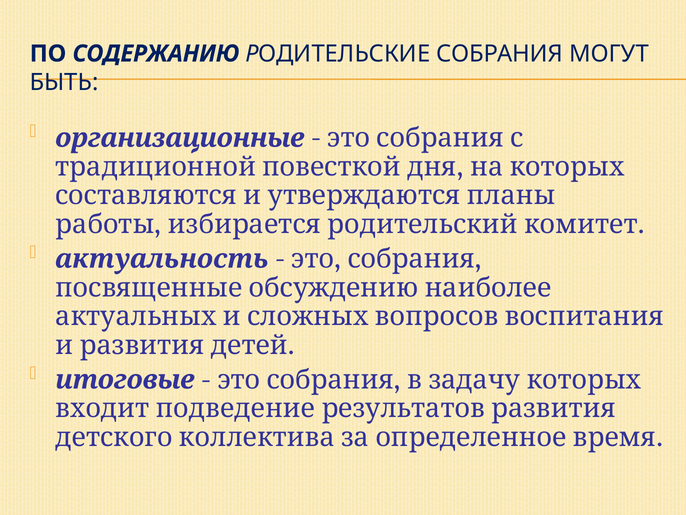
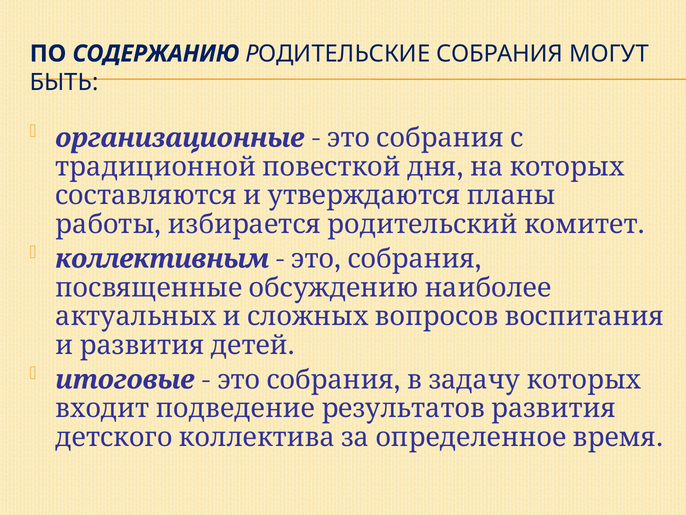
актуальность: актуальность -> коллективным
